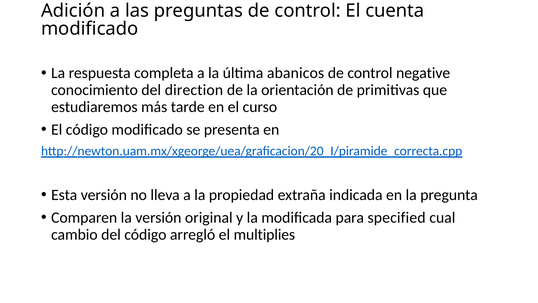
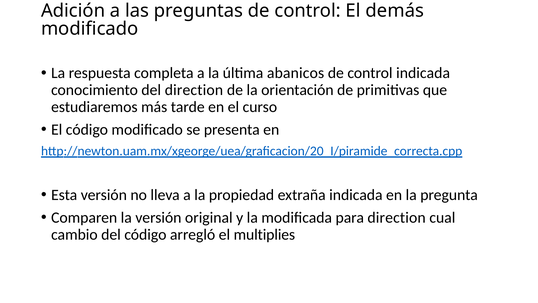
cuenta: cuenta -> demás
control negative: negative -> indicada
para specified: specified -> direction
